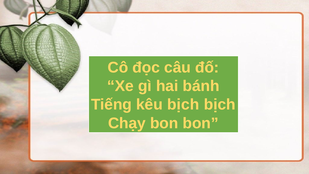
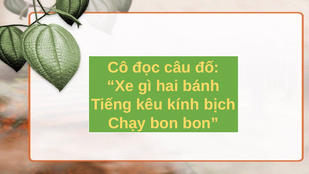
kêu bịch: bịch -> kính
